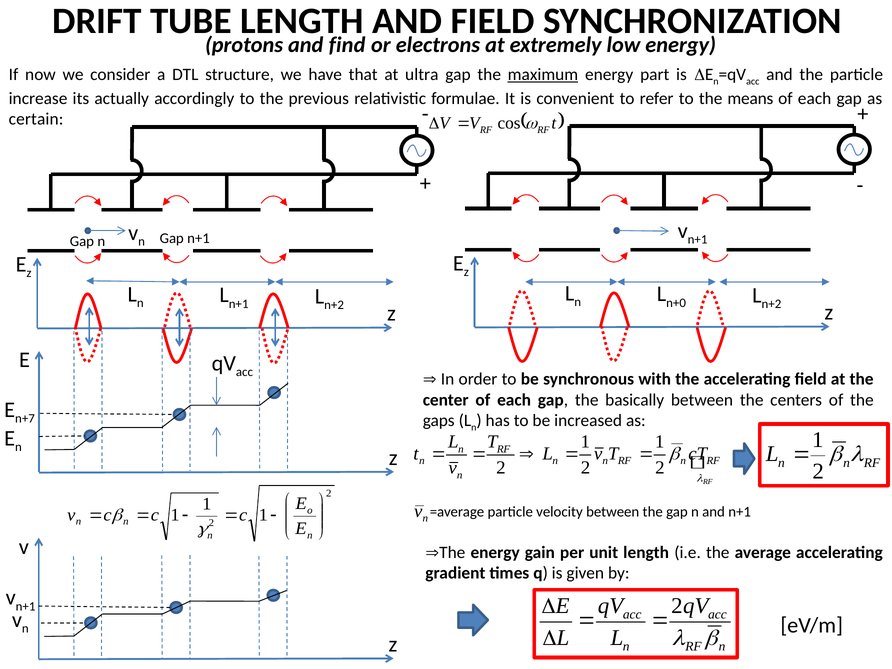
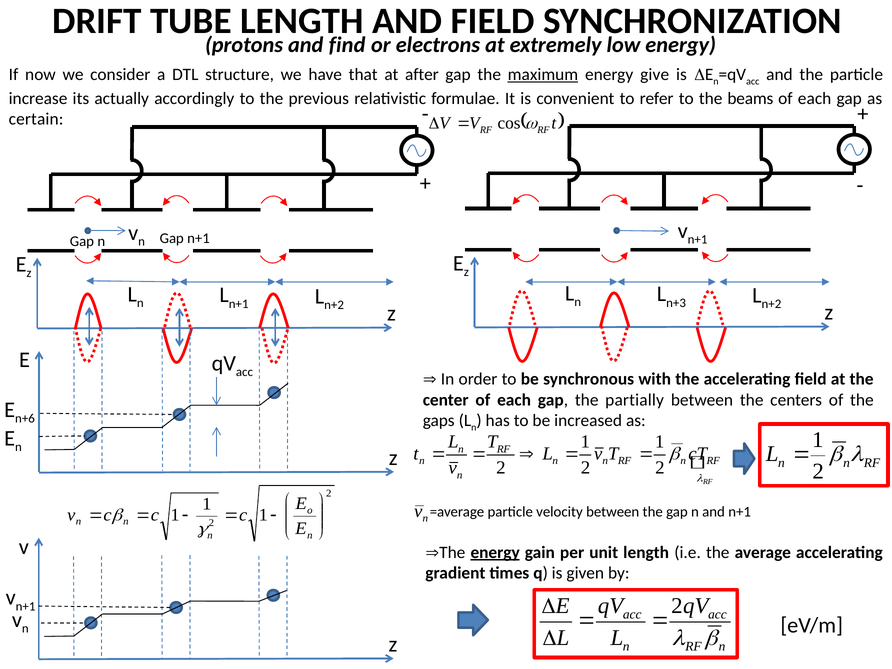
ultra: ultra -> after
part: part -> give
means: means -> beams
n+0: n+0 -> n+3
basically: basically -> partially
n+7: n+7 -> n+6
energy at (495, 552) underline: none -> present
